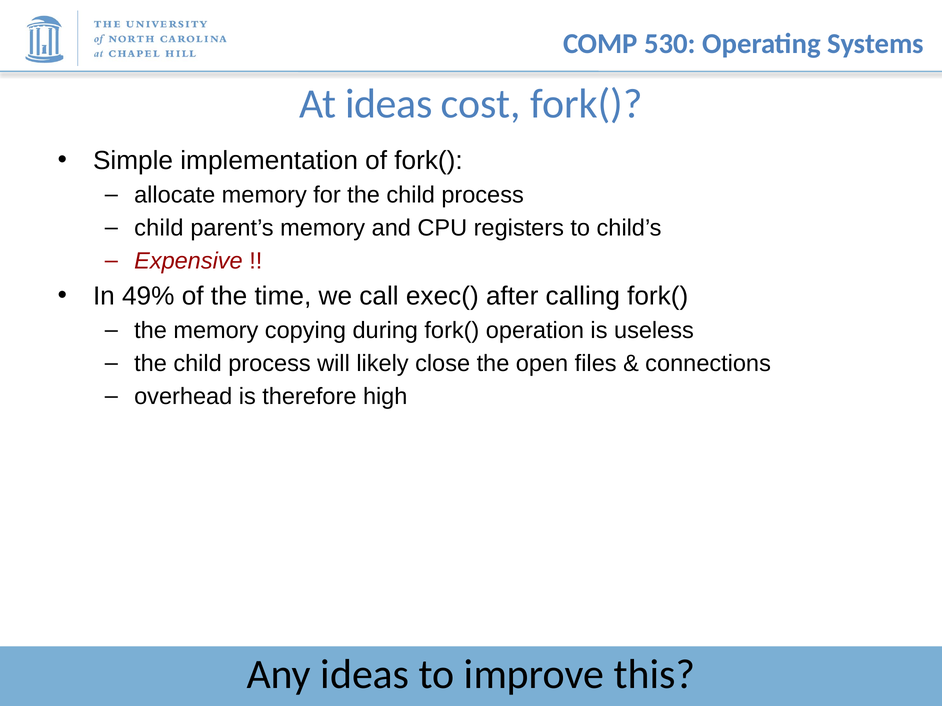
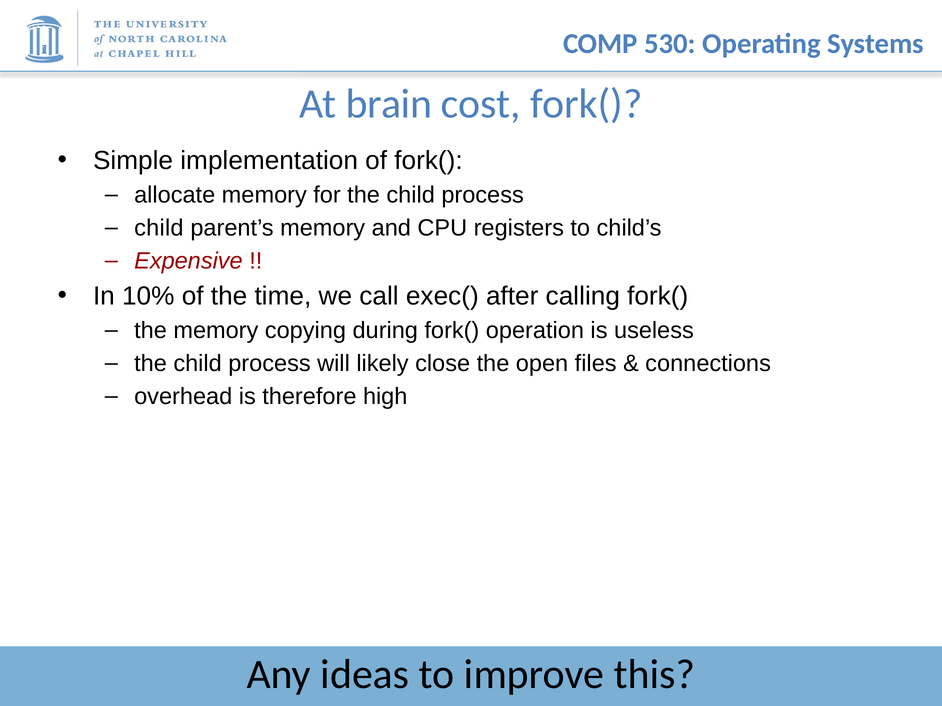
At ideas: ideas -> brain
49%: 49% -> 10%
